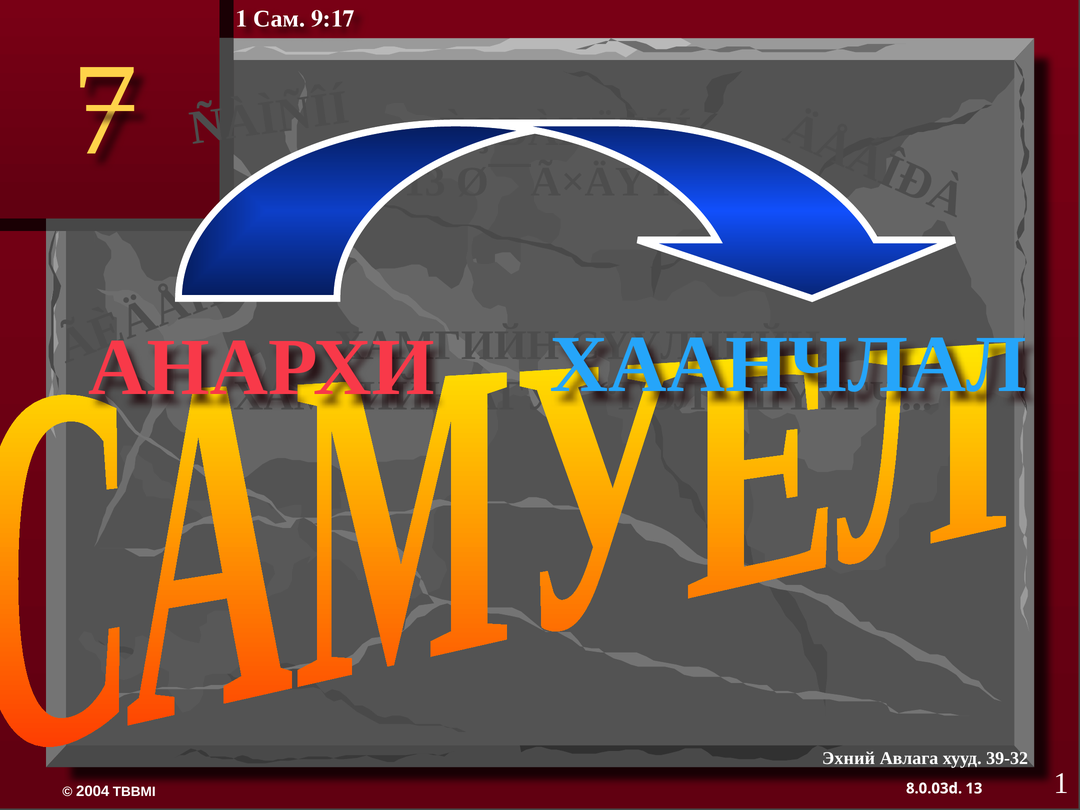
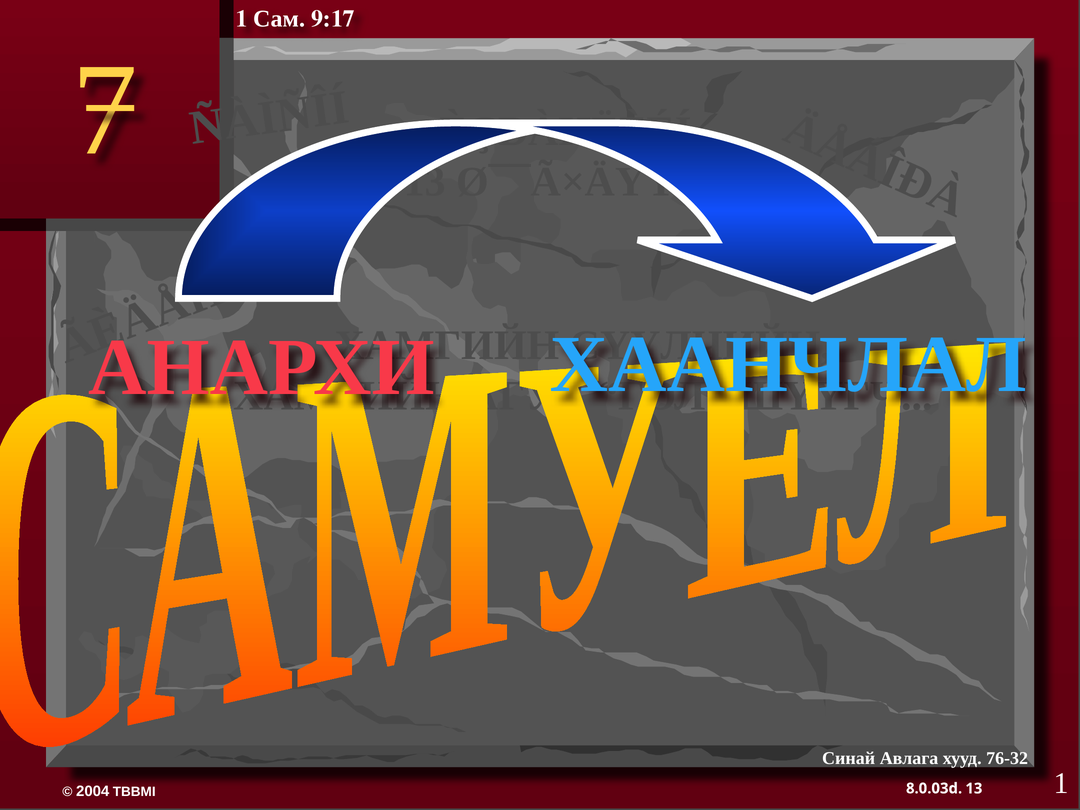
Эхний: Эхний -> Синай
39-32: 39-32 -> 76-32
